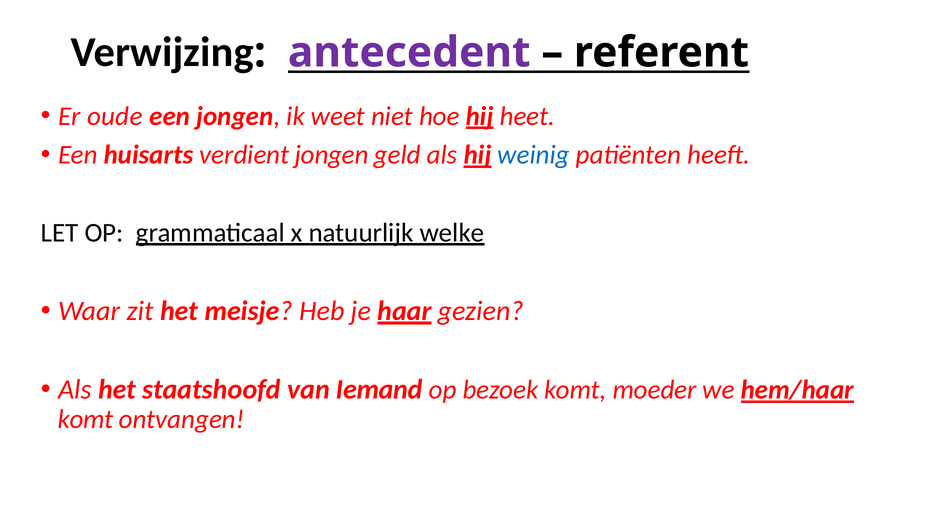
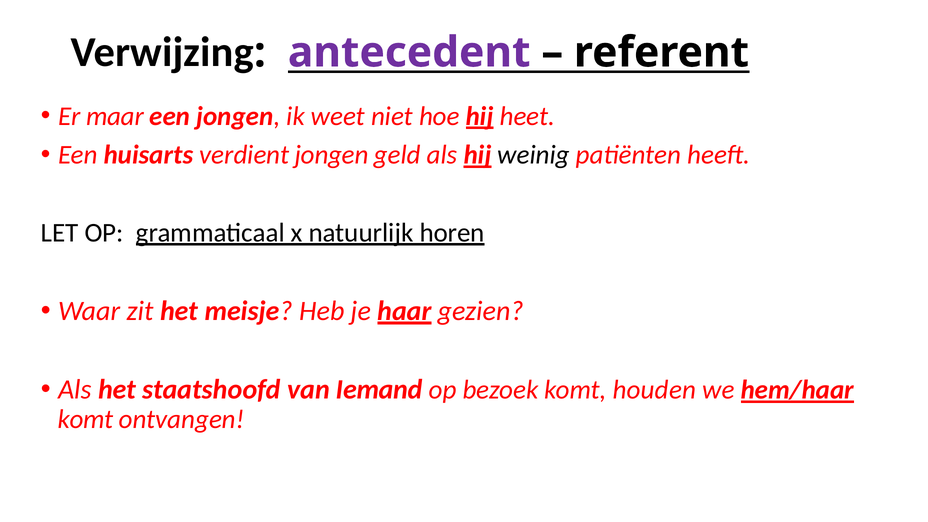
oude: oude -> maar
weinig colour: blue -> black
welke: welke -> horen
moeder: moeder -> houden
